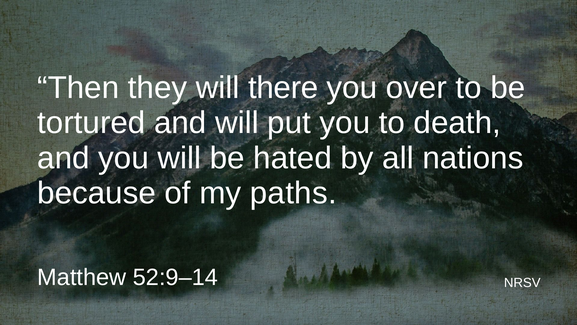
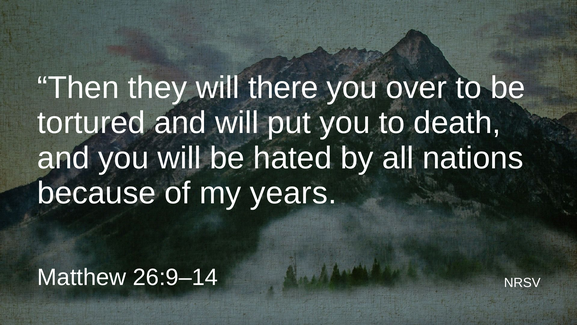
paths: paths -> years
52:9–14: 52:9–14 -> 26:9–14
